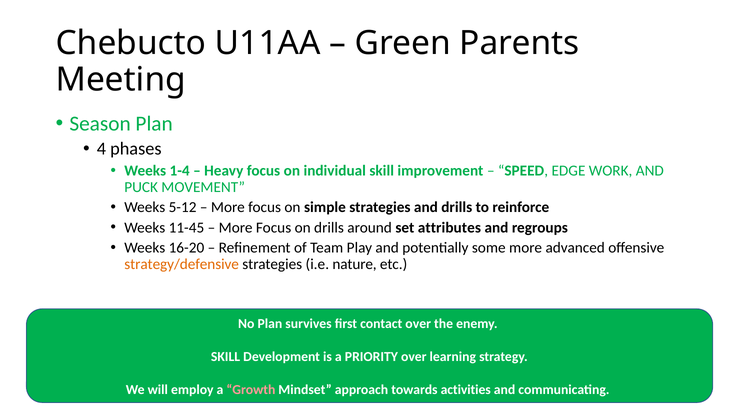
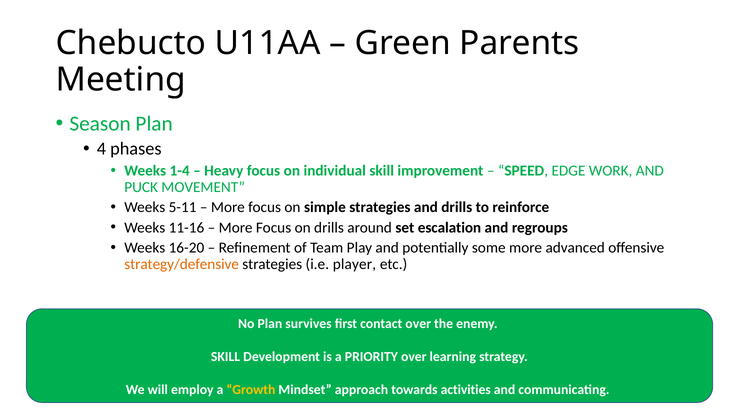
5-12: 5-12 -> 5-11
11-45: 11-45 -> 11-16
attributes: attributes -> escalation
nature: nature -> player
Growth colour: pink -> yellow
